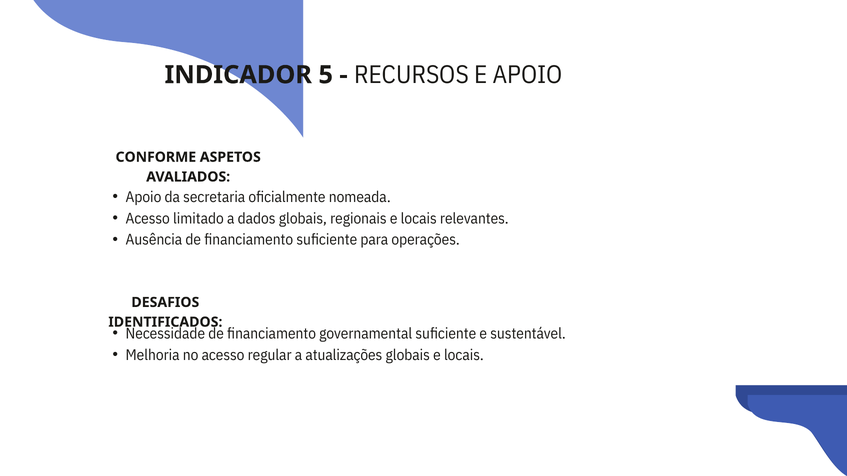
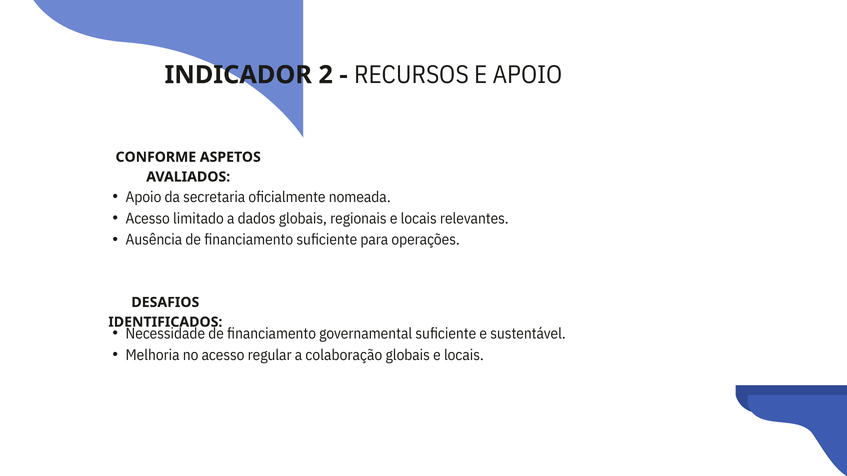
5: 5 -> 2
atualizações: atualizações -> colaboração
